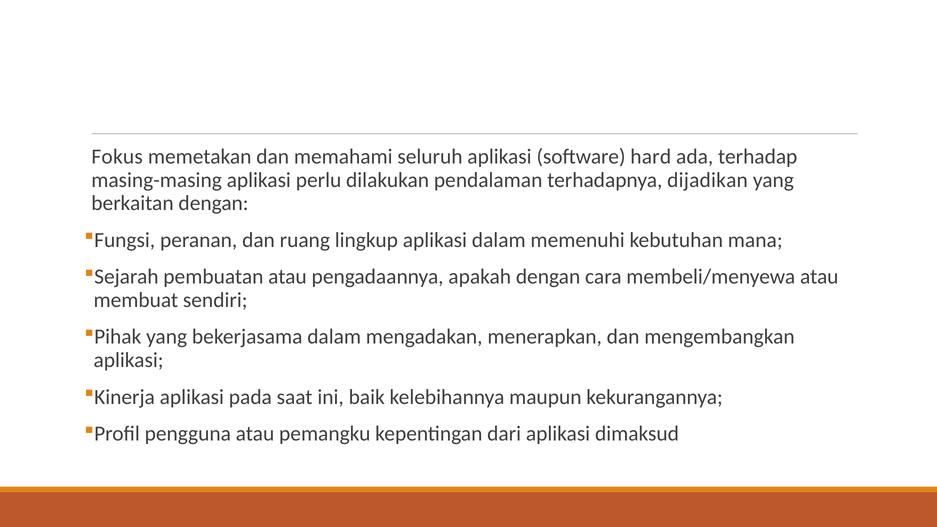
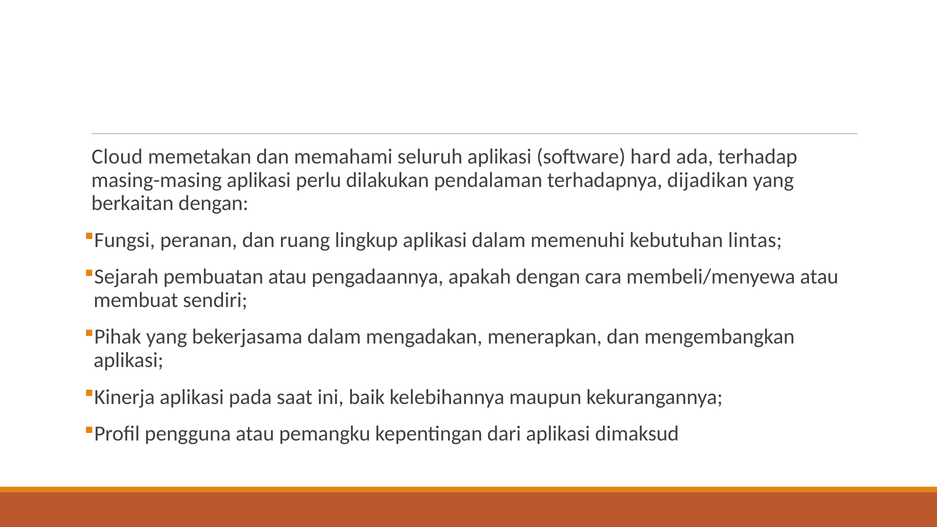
Fokus: Fokus -> Cloud
mana: mana -> lintas
